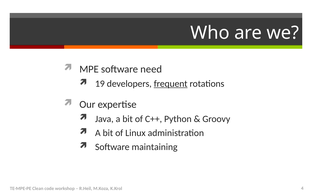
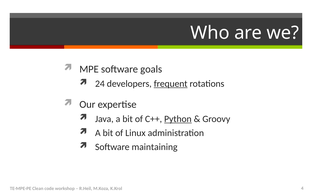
need: need -> goals
19: 19 -> 24
Python underline: none -> present
